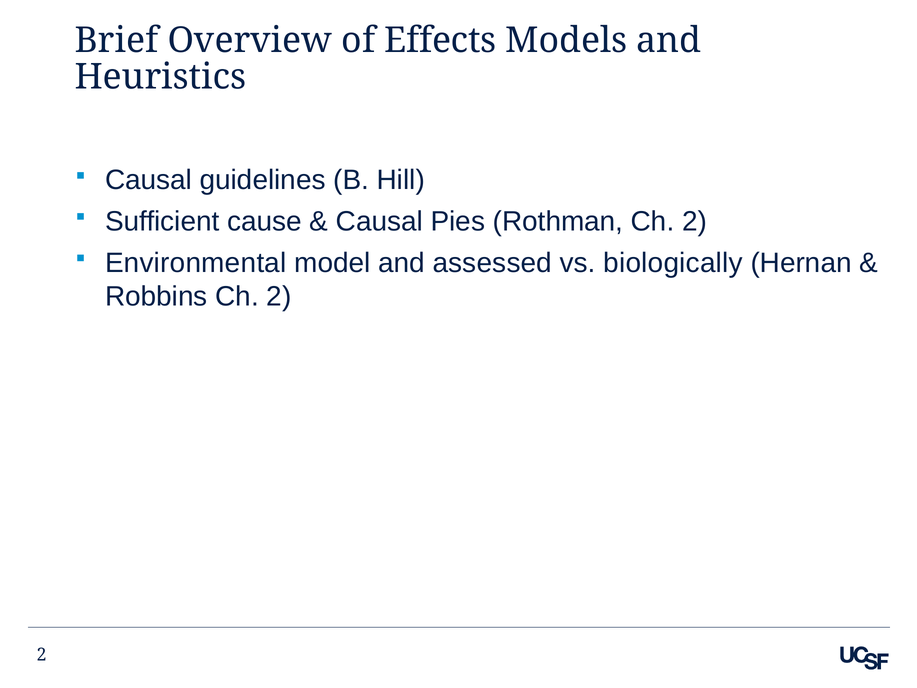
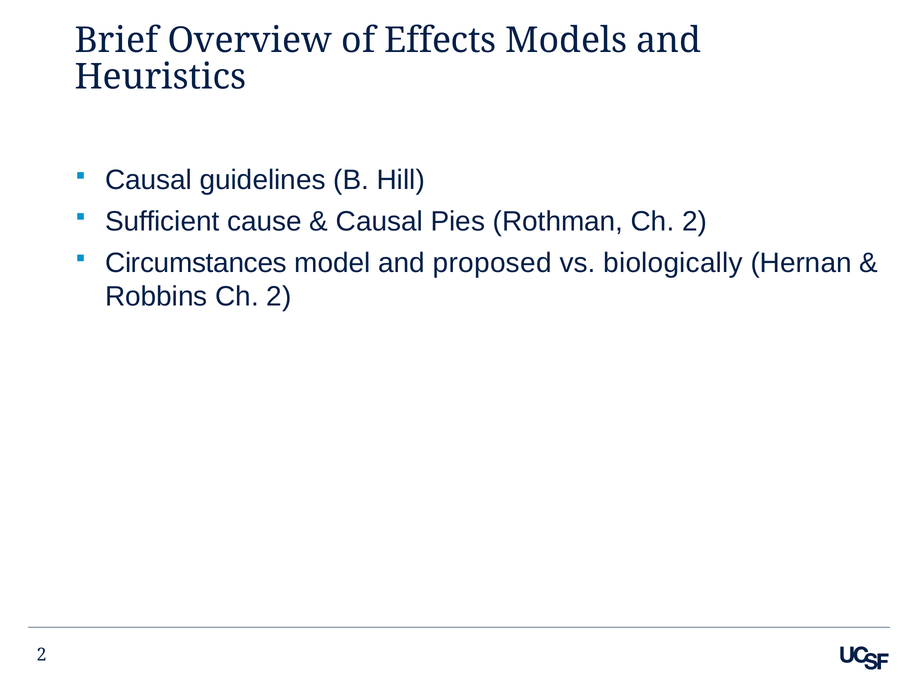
Environmental: Environmental -> Circumstances
assessed: assessed -> proposed
